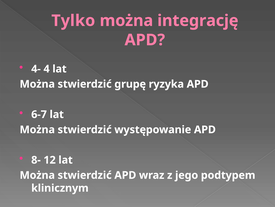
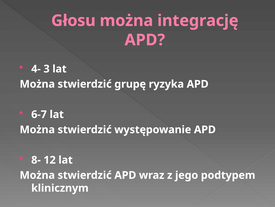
Tylko: Tylko -> Głosu
4: 4 -> 3
